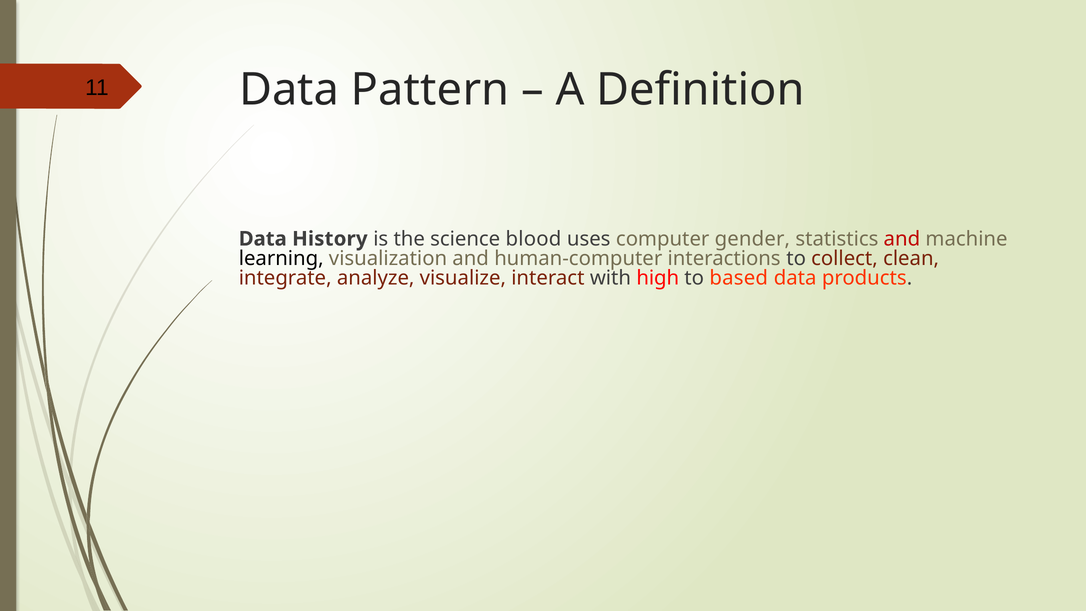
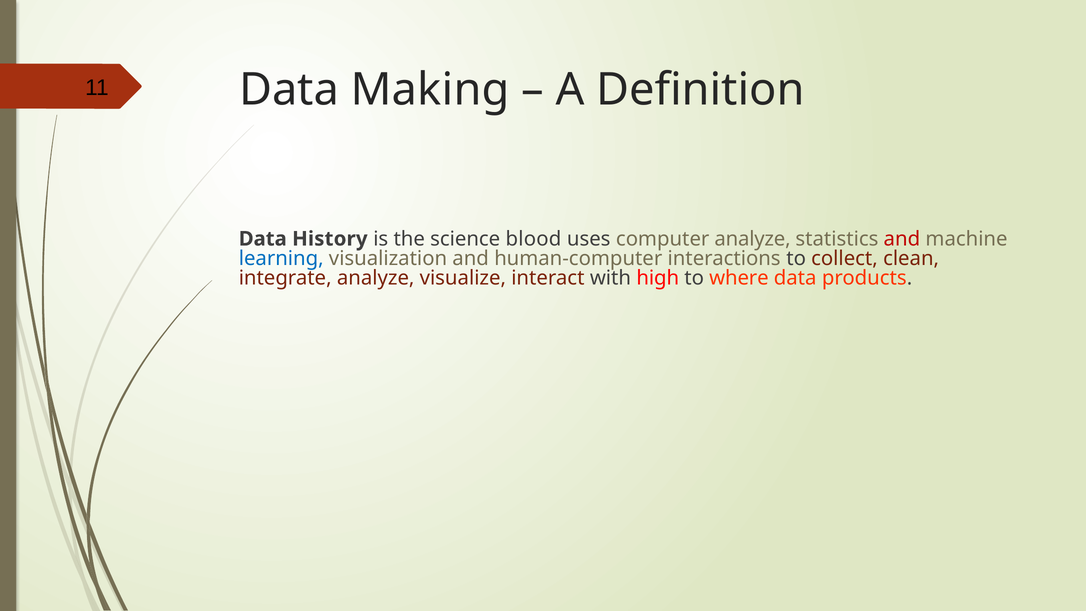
Pattern: Pattern -> Making
computer gender: gender -> analyze
learning colour: black -> blue
based: based -> where
